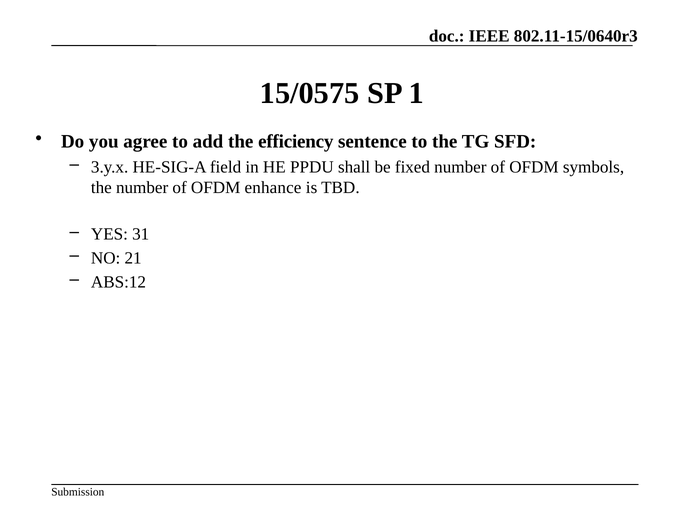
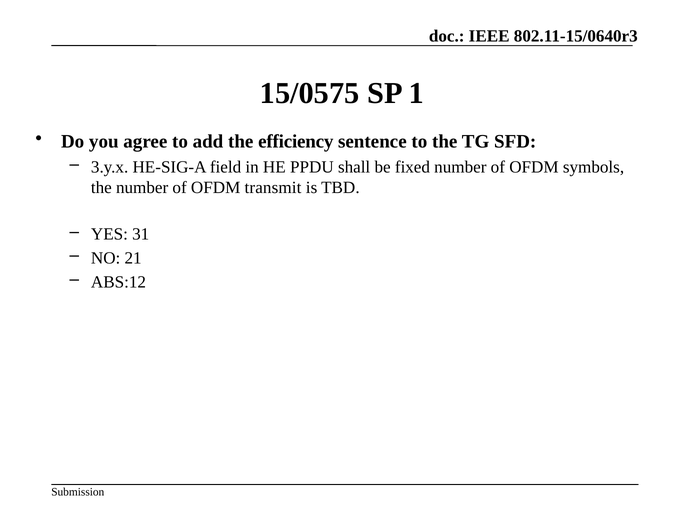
enhance: enhance -> transmit
